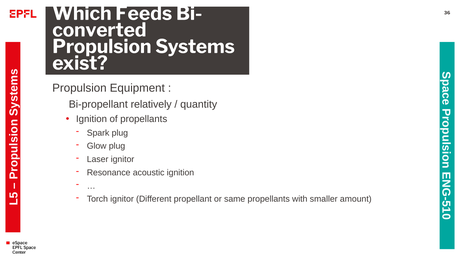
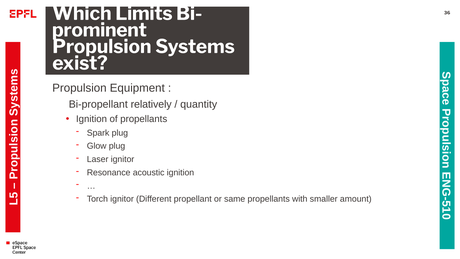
Feeds: Feeds -> Limits
converted: converted -> prominent
